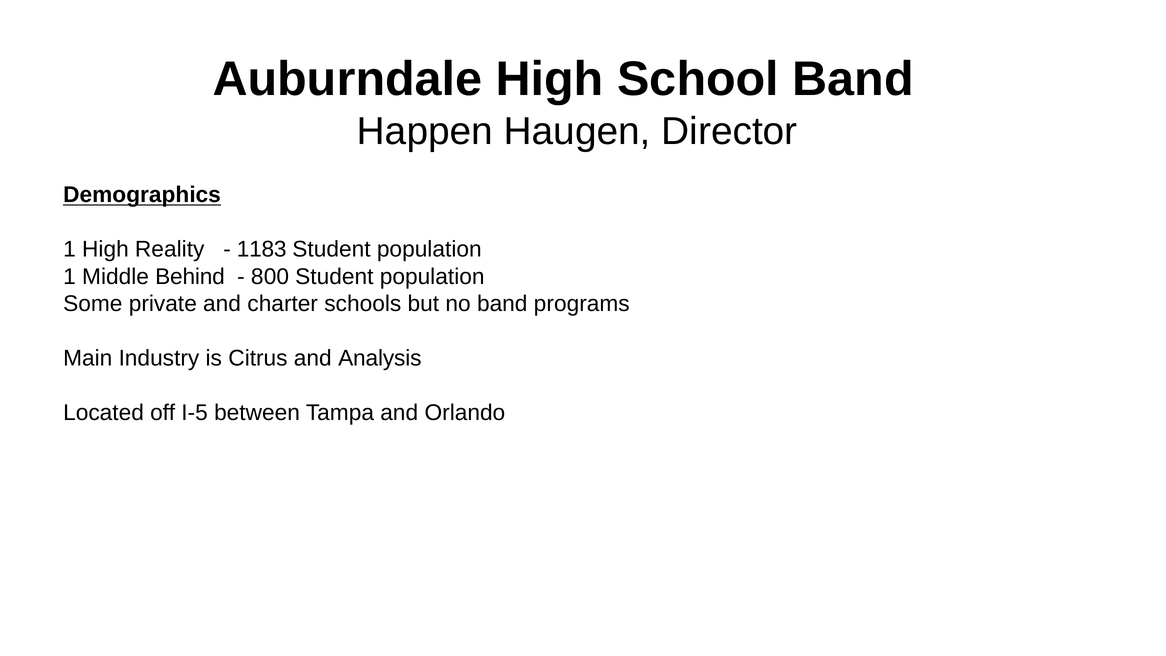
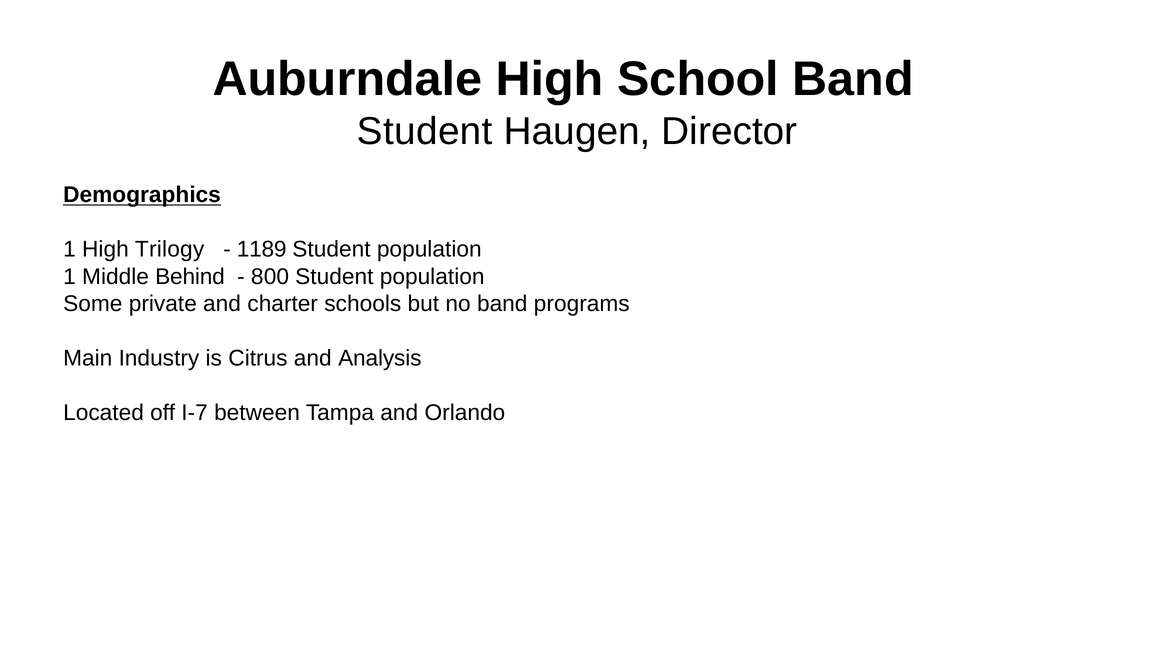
Happen at (425, 131): Happen -> Student
Reality: Reality -> Trilogy
1183: 1183 -> 1189
I-5: I-5 -> I-7
